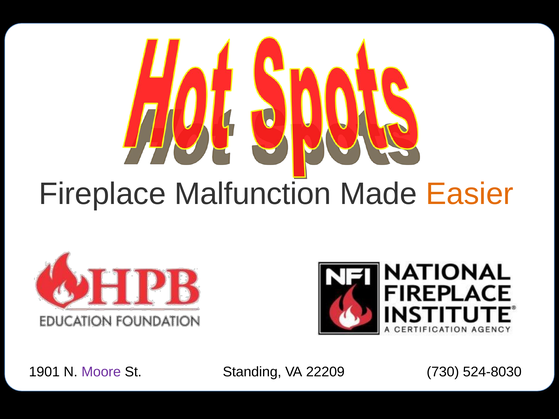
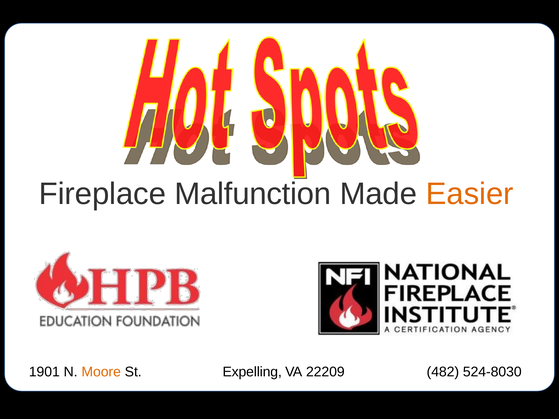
Moore colour: purple -> orange
Standing: Standing -> Expelling
730: 730 -> 482
